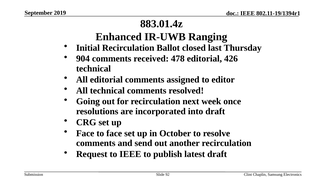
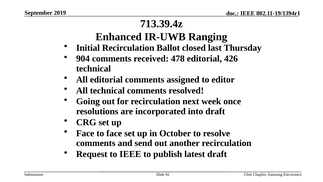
883.01.4z: 883.01.4z -> 713.39.4z
